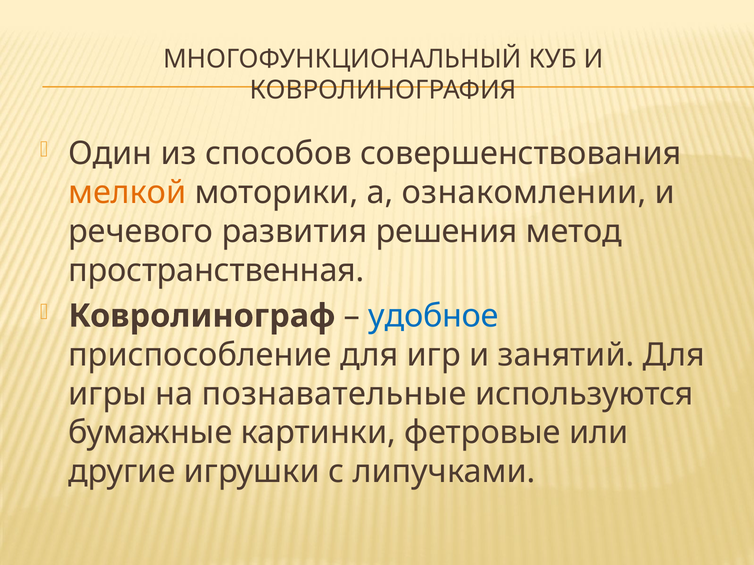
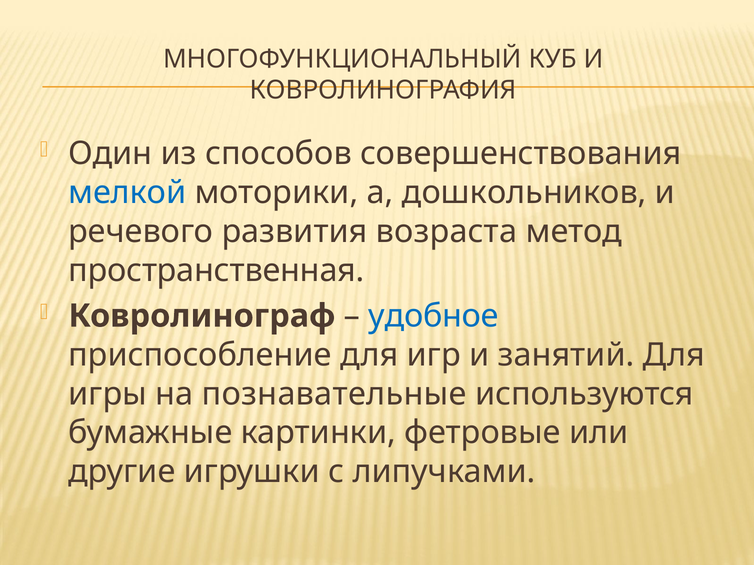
мелкой colour: orange -> blue
ознакомлении: ознакомлении -> дошкольников
решения: решения -> возраста
